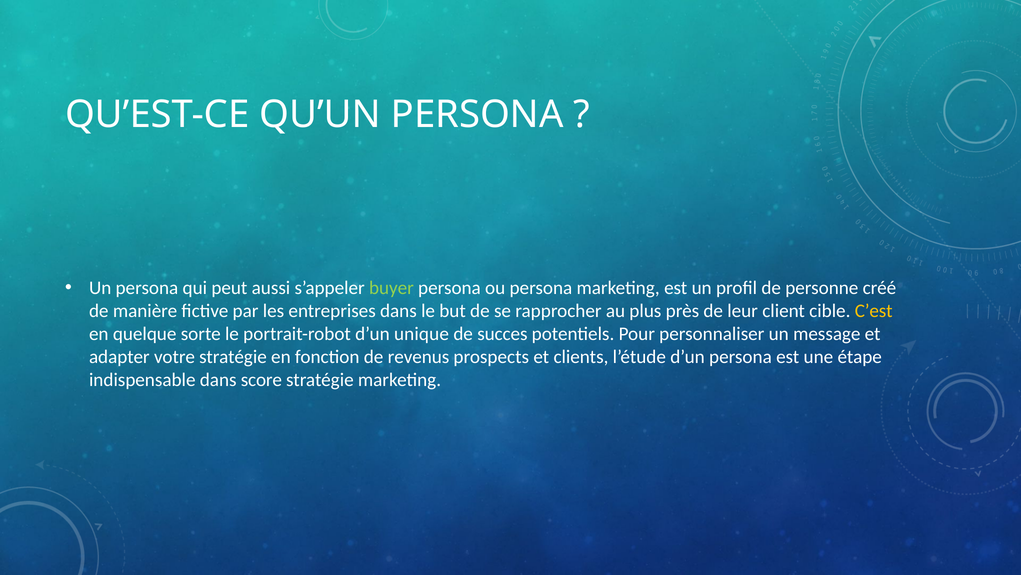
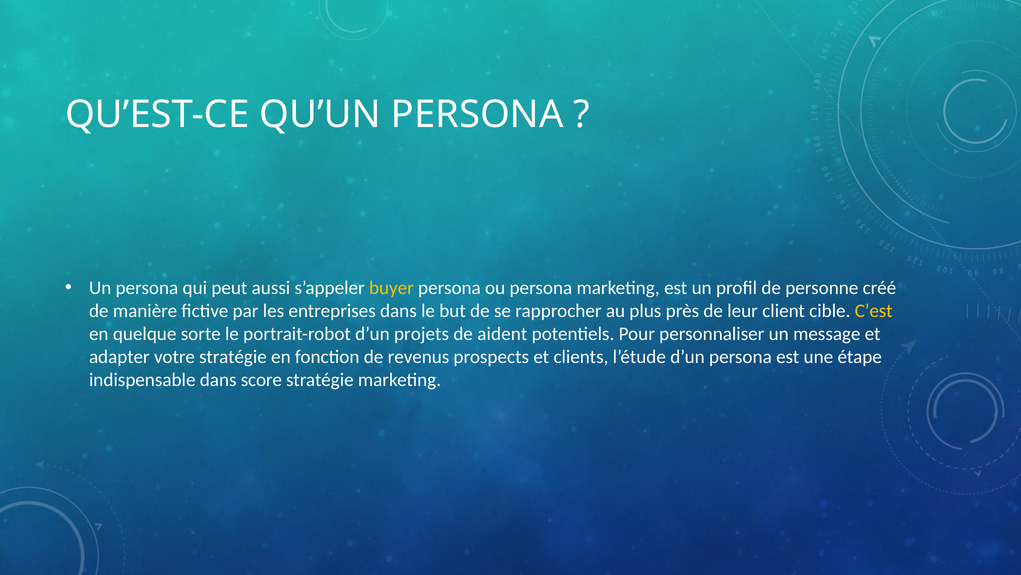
buyer colour: light green -> yellow
unique: unique -> projets
succes: succes -> aident
